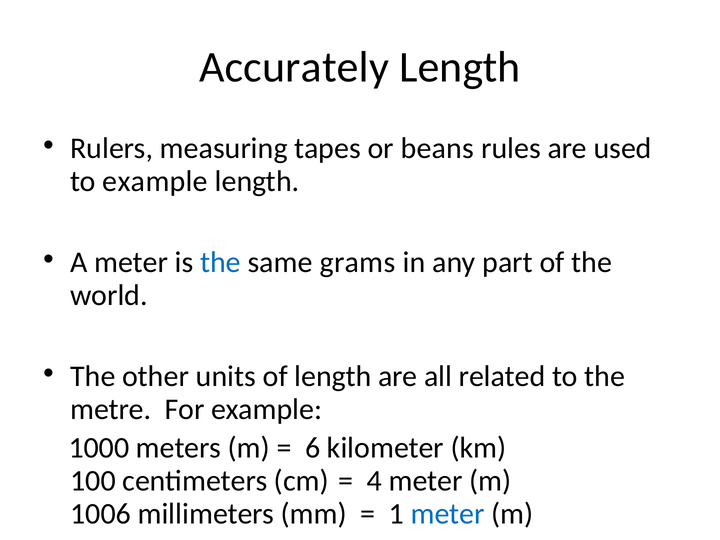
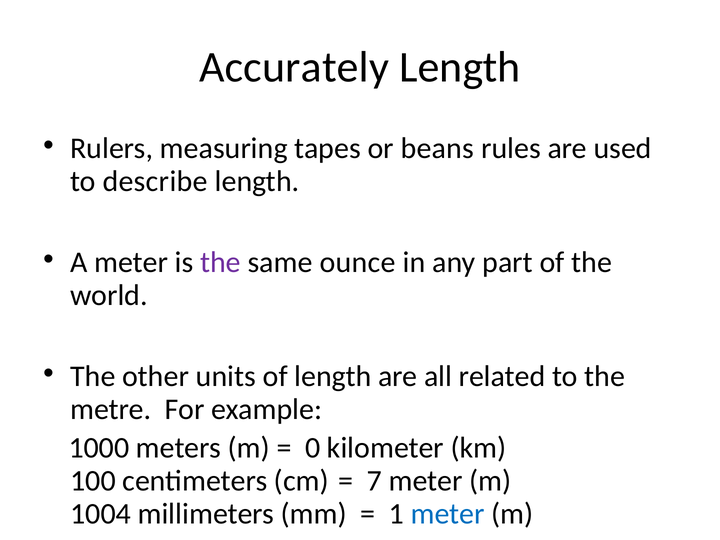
to example: example -> describe
the at (220, 262) colour: blue -> purple
grams: grams -> ounce
6: 6 -> 0
4: 4 -> 7
1006: 1006 -> 1004
